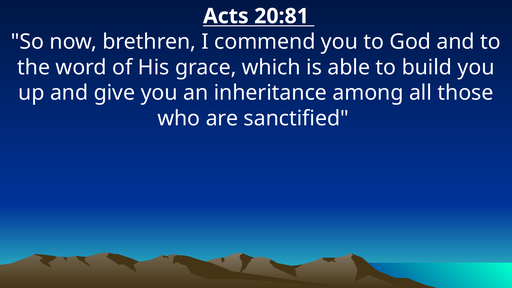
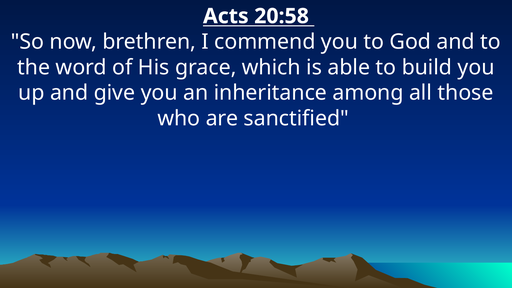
20:81: 20:81 -> 20:58
